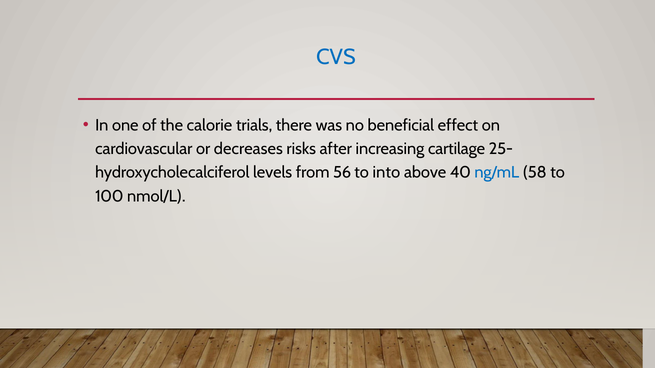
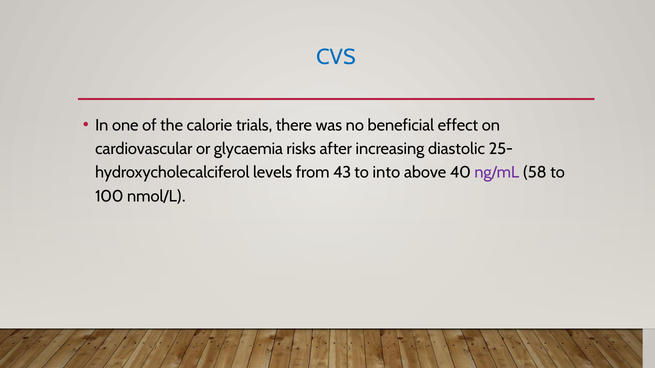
decreases: decreases -> glycaemia
cartilage: cartilage -> diastolic
56: 56 -> 43
ng/mL colour: blue -> purple
